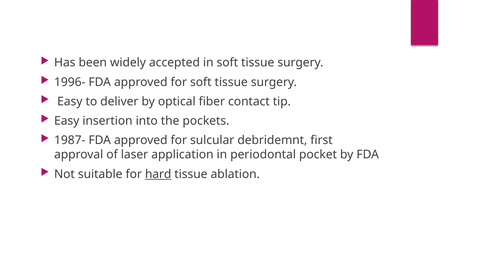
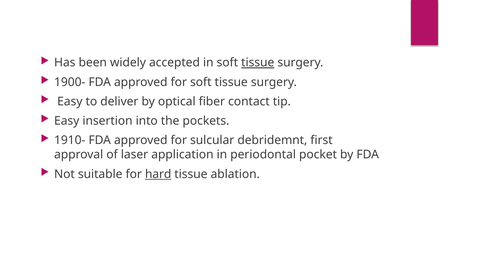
tissue at (258, 63) underline: none -> present
1996-: 1996- -> 1900-
1987-: 1987- -> 1910-
